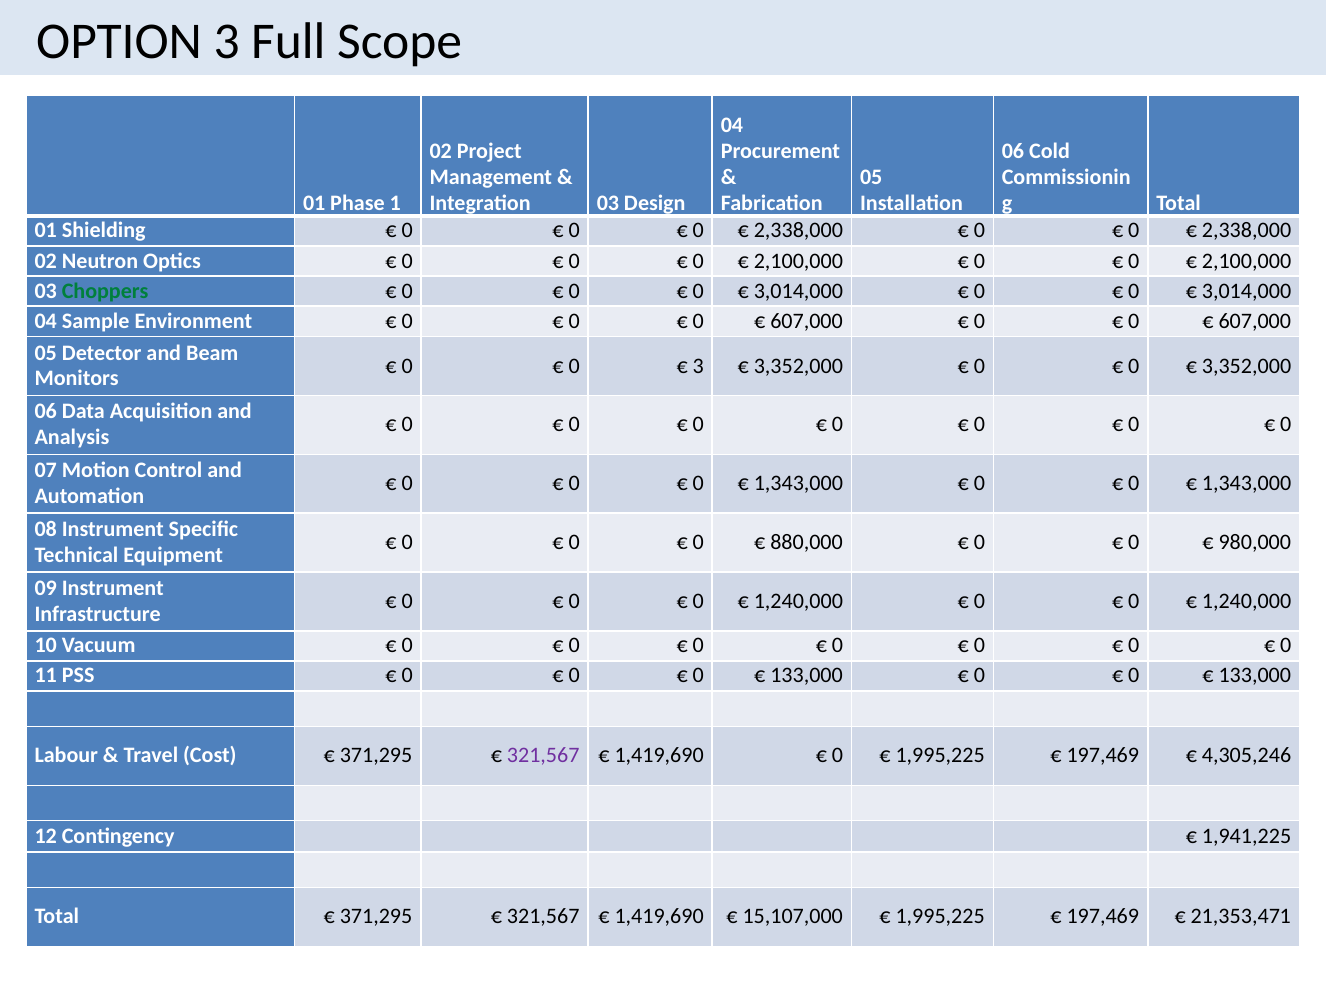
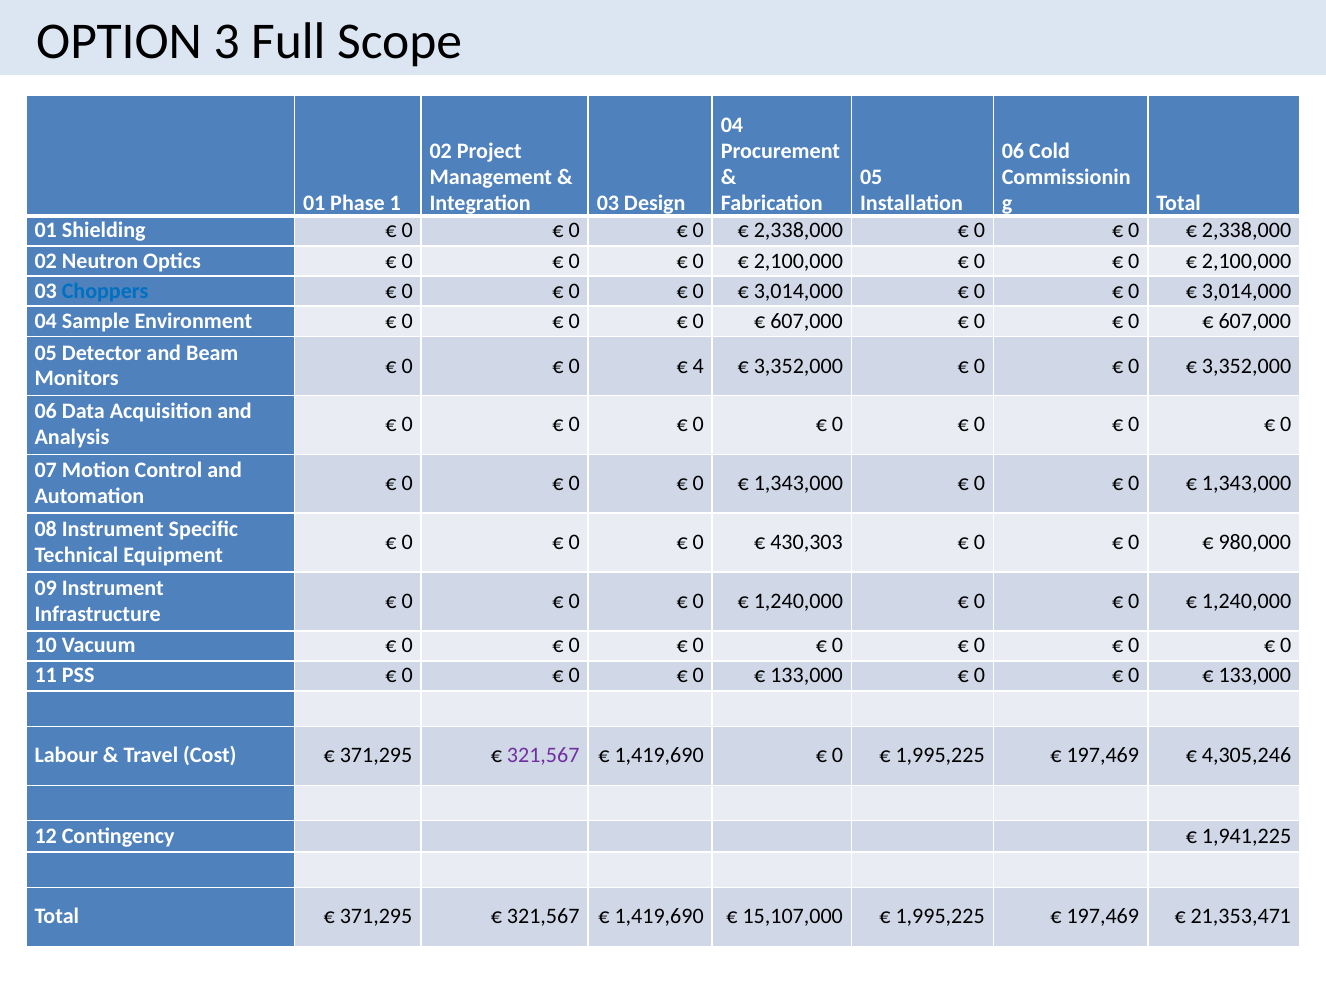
Choppers colour: green -> blue
3 at (698, 366): 3 -> 4
880,000: 880,000 -> 430,303
